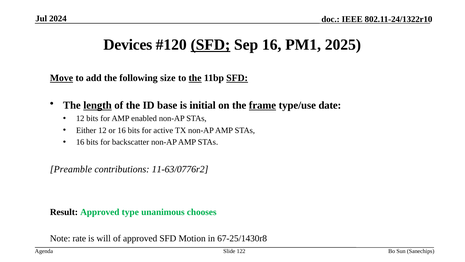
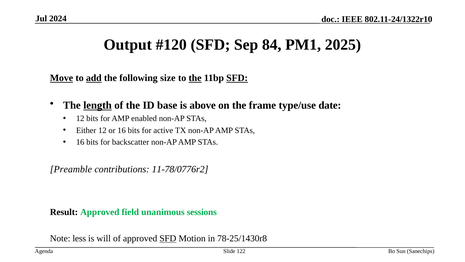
Devices: Devices -> Output
SFD at (210, 45) underline: present -> none
Sep 16: 16 -> 84
add underline: none -> present
initial: initial -> above
frame underline: present -> none
11-63/0776r2: 11-63/0776r2 -> 11-78/0776r2
type: type -> field
chooses: chooses -> sessions
rate: rate -> less
SFD at (168, 238) underline: none -> present
67-25/1430r8: 67-25/1430r8 -> 78-25/1430r8
